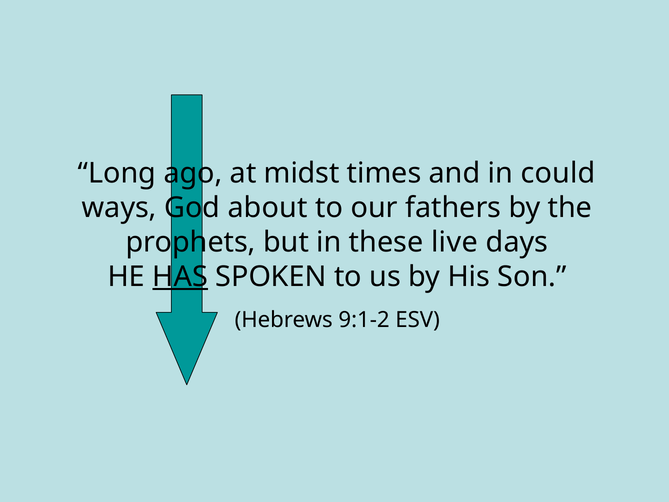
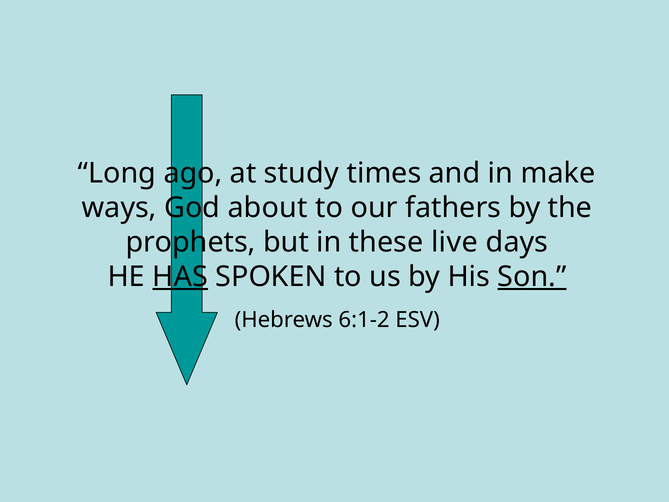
midst: midst -> study
could: could -> make
Son underline: none -> present
9:1-2: 9:1-2 -> 6:1-2
